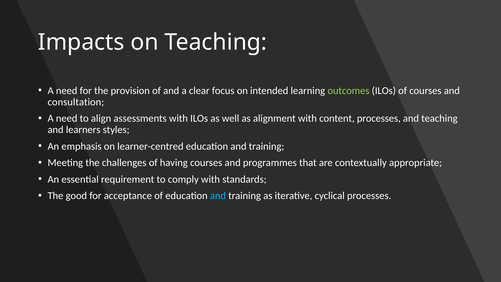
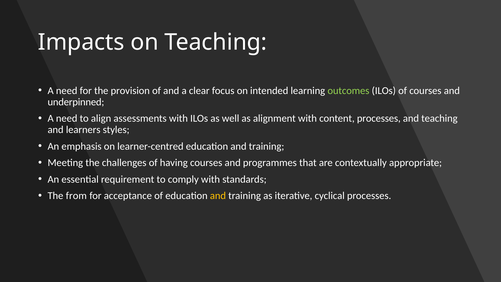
consultation: consultation -> underpinned
good: good -> from
and at (218, 196) colour: light blue -> yellow
